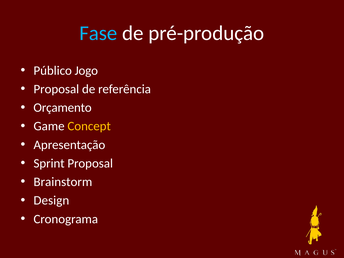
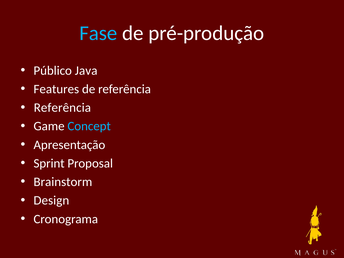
Jogo: Jogo -> Java
Proposal at (56, 89): Proposal -> Features
Orçamento at (63, 108): Orçamento -> Referência
Concept colour: yellow -> light blue
